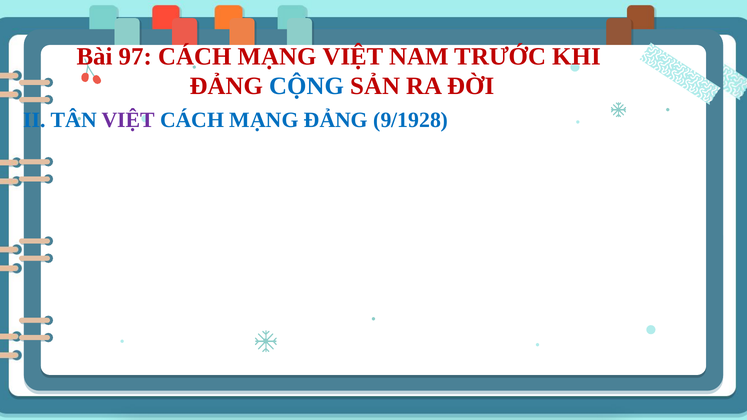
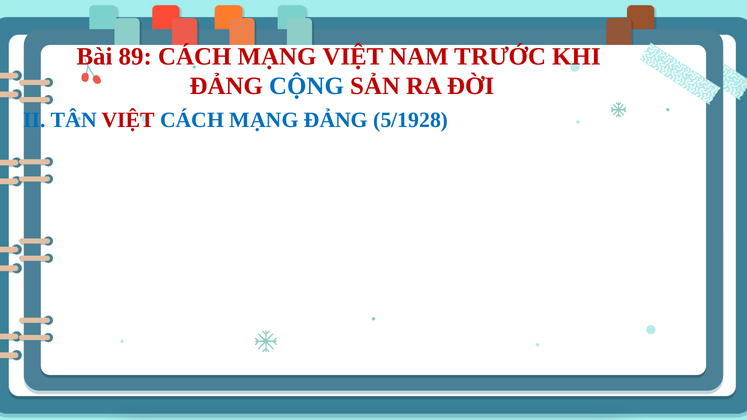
97: 97 -> 89
VIỆT at (128, 120) colour: purple -> red
9/1928: 9/1928 -> 5/1928
